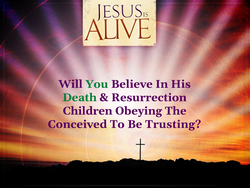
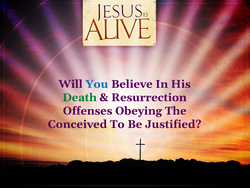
You colour: green -> blue
Children: Children -> Offenses
Trusting: Trusting -> Justified
